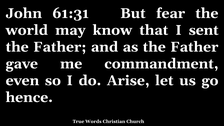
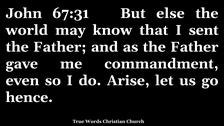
61:31: 61:31 -> 67:31
fear: fear -> else
